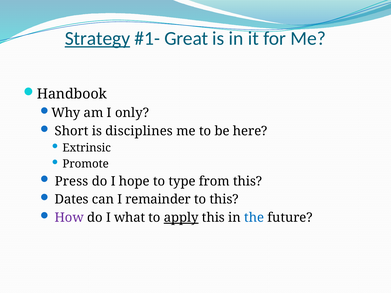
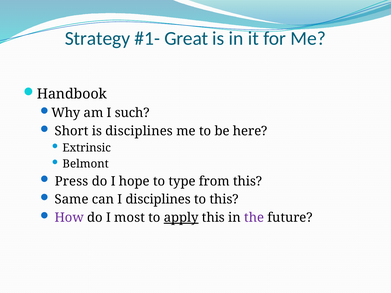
Strategy underline: present -> none
only: only -> such
Promote: Promote -> Belmont
Dates: Dates -> Same
I remainder: remainder -> disciplines
what: what -> most
the colour: blue -> purple
